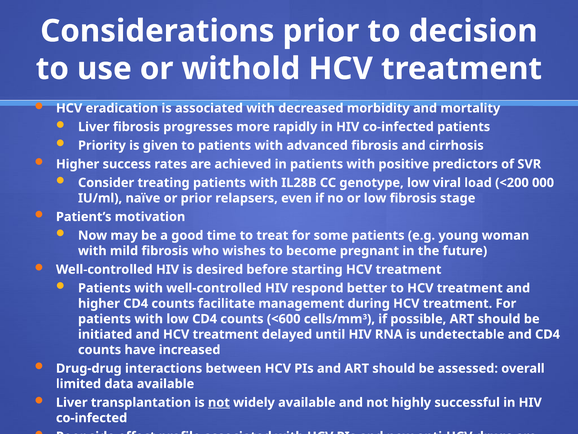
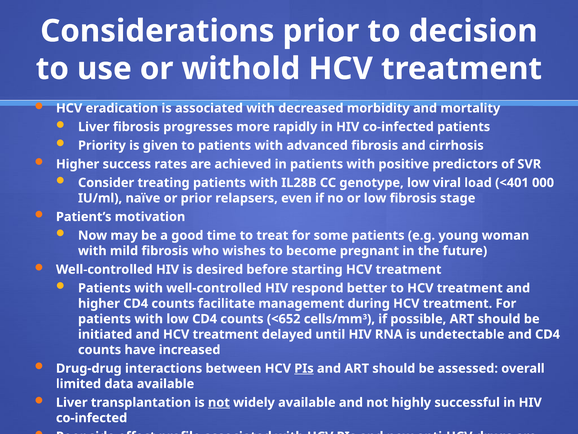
<200: <200 -> <401
<600: <600 -> <652
PIs at (304, 368) underline: none -> present
